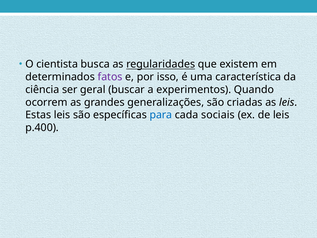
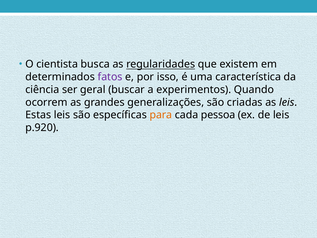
para colour: blue -> orange
sociais: sociais -> pessoa
p.400: p.400 -> p.920
